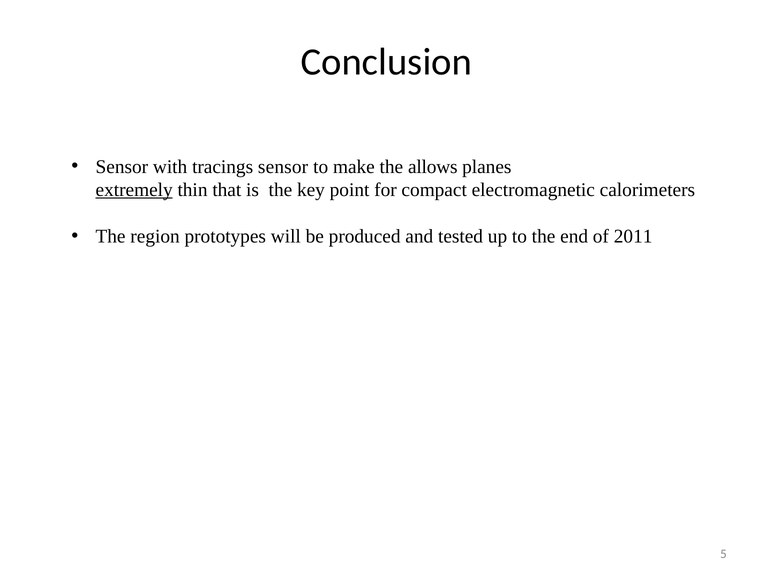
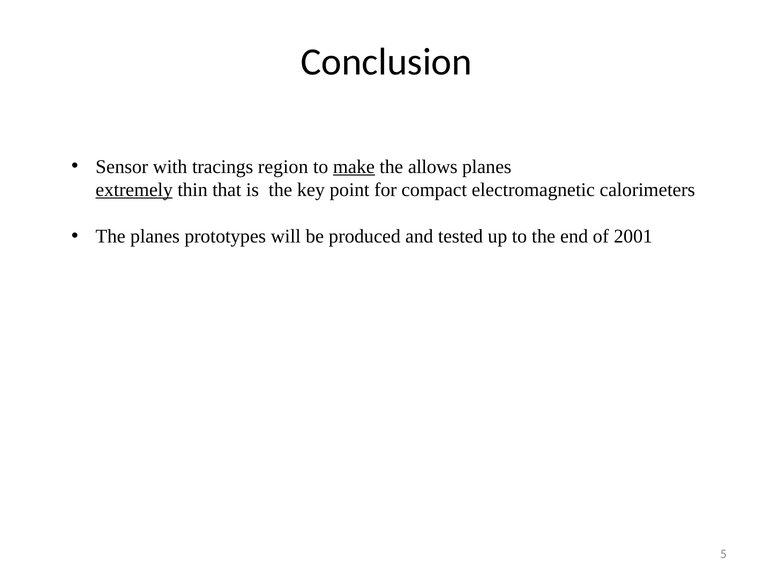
tracings sensor: sensor -> region
make underline: none -> present
The region: region -> planes
2011: 2011 -> 2001
